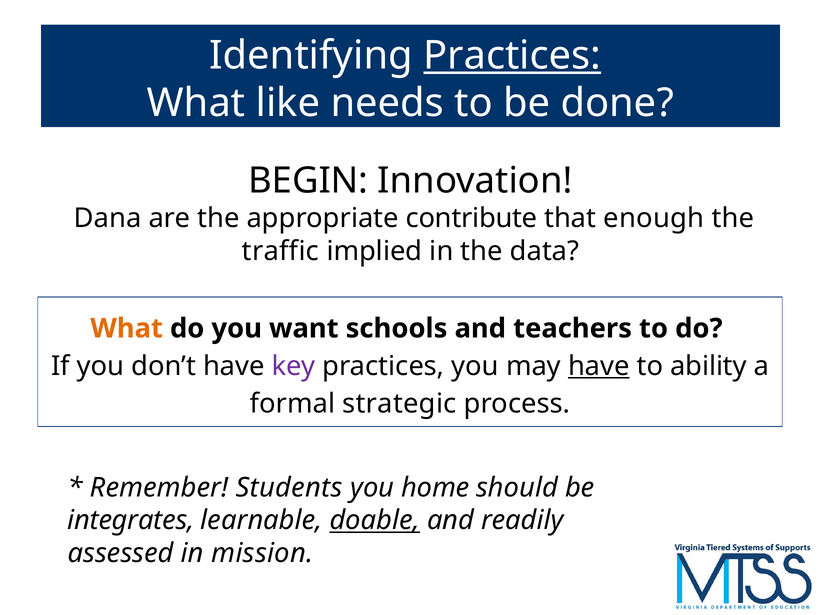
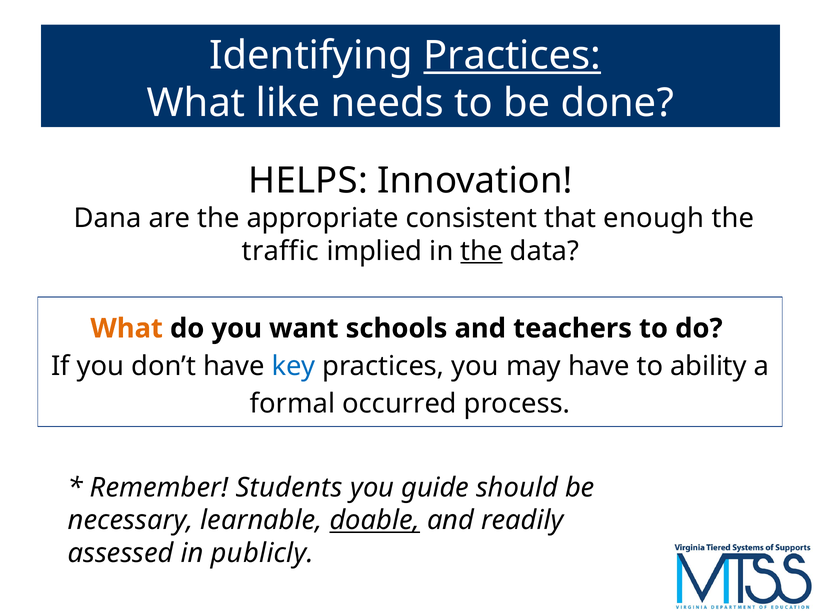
BEGIN: BEGIN -> HELPS
contribute: contribute -> consistent
the at (482, 251) underline: none -> present
key colour: purple -> blue
have at (599, 367) underline: present -> none
strategic: strategic -> occurred
home: home -> guide
integrates: integrates -> necessary
mission: mission -> publicly
